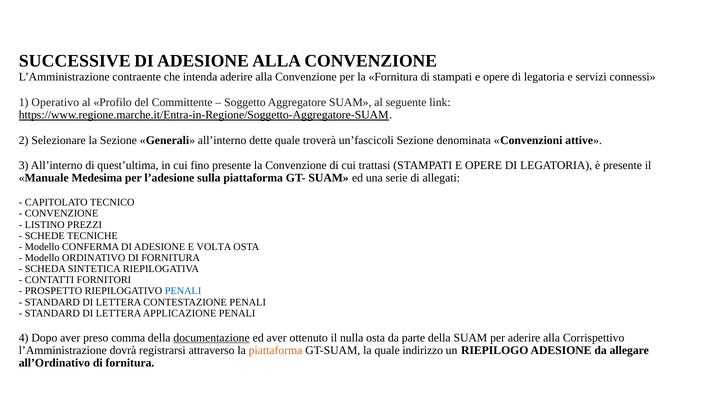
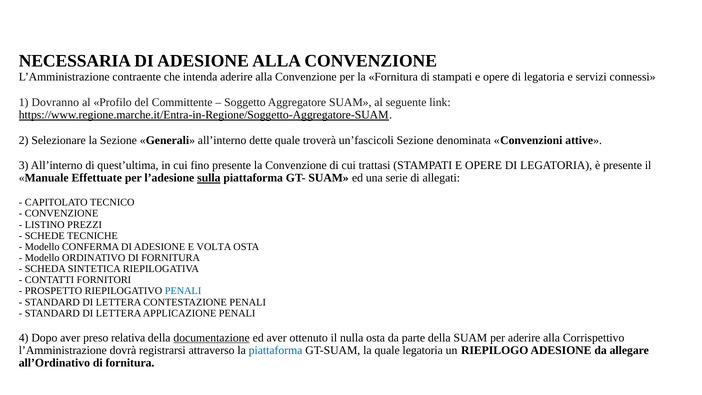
SUCCESSIVE: SUCCESSIVE -> NECESSARIA
Operativo: Operativo -> Dovranno
Medesima: Medesima -> Effettuate
sulla underline: none -> present
comma: comma -> relativa
piattaforma at (276, 350) colour: orange -> blue
quale indirizzo: indirizzo -> legatoria
